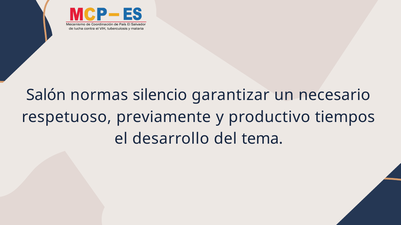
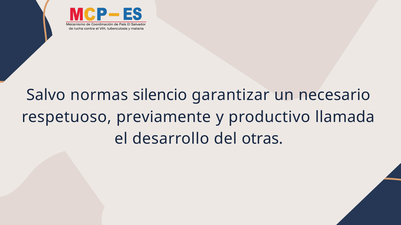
Salón: Salón -> Salvo
tiempos: tiempos -> llamada
tema: tema -> otras
